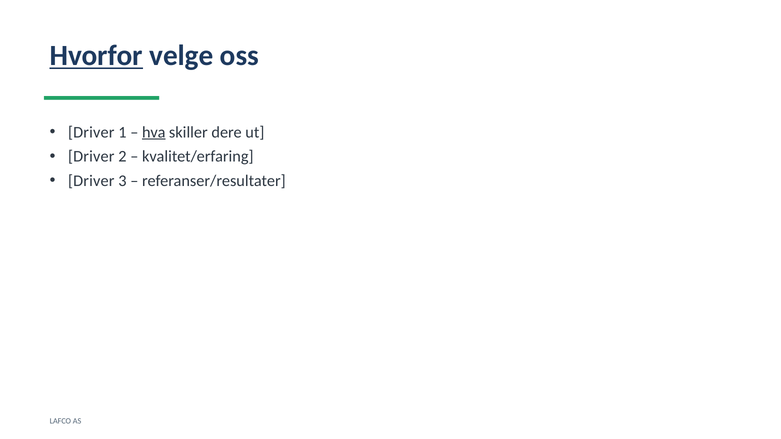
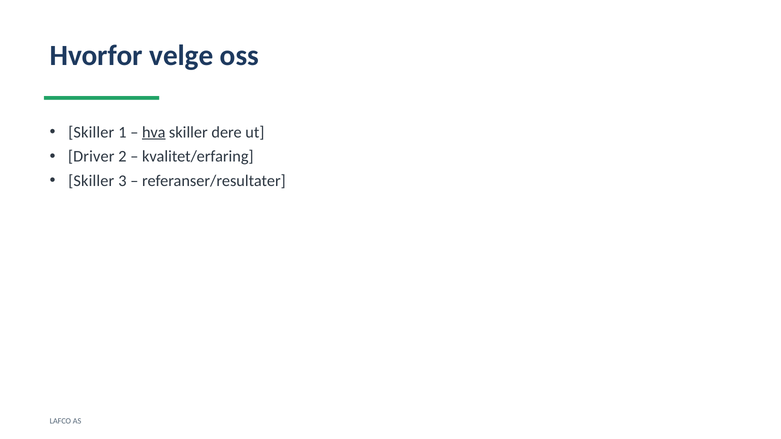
Hvorfor underline: present -> none
Driver at (91, 132): Driver -> Skiller
Driver at (91, 181): Driver -> Skiller
